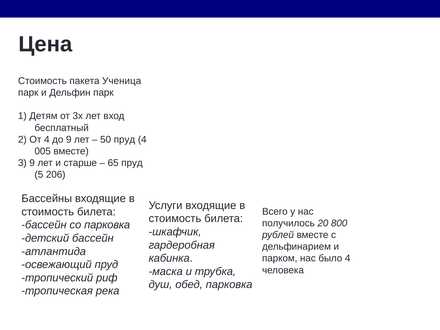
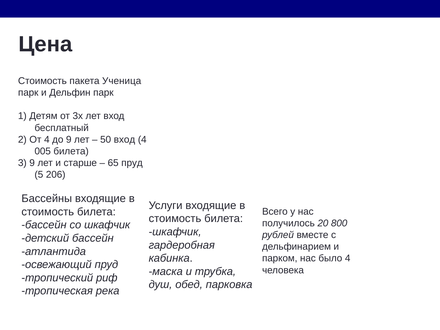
50 пруд: пруд -> вход
005 вместе: вместе -> билета
со парковка: парковка -> шкафчик
